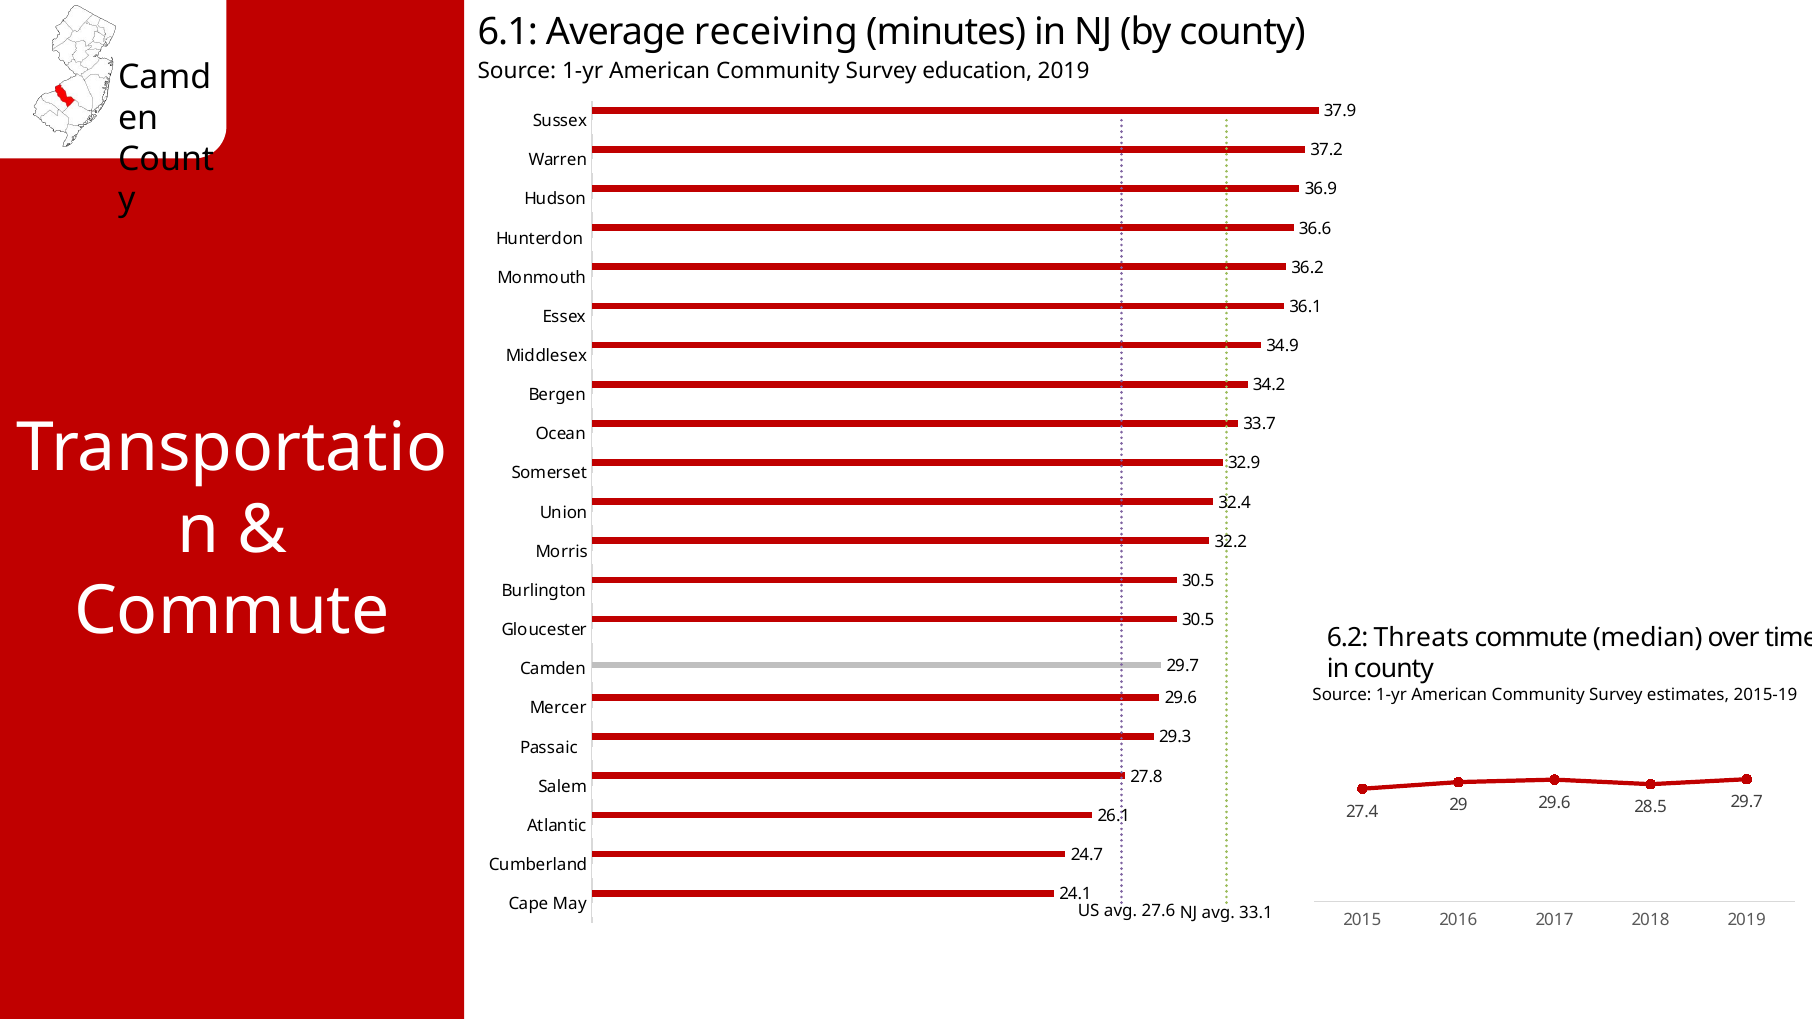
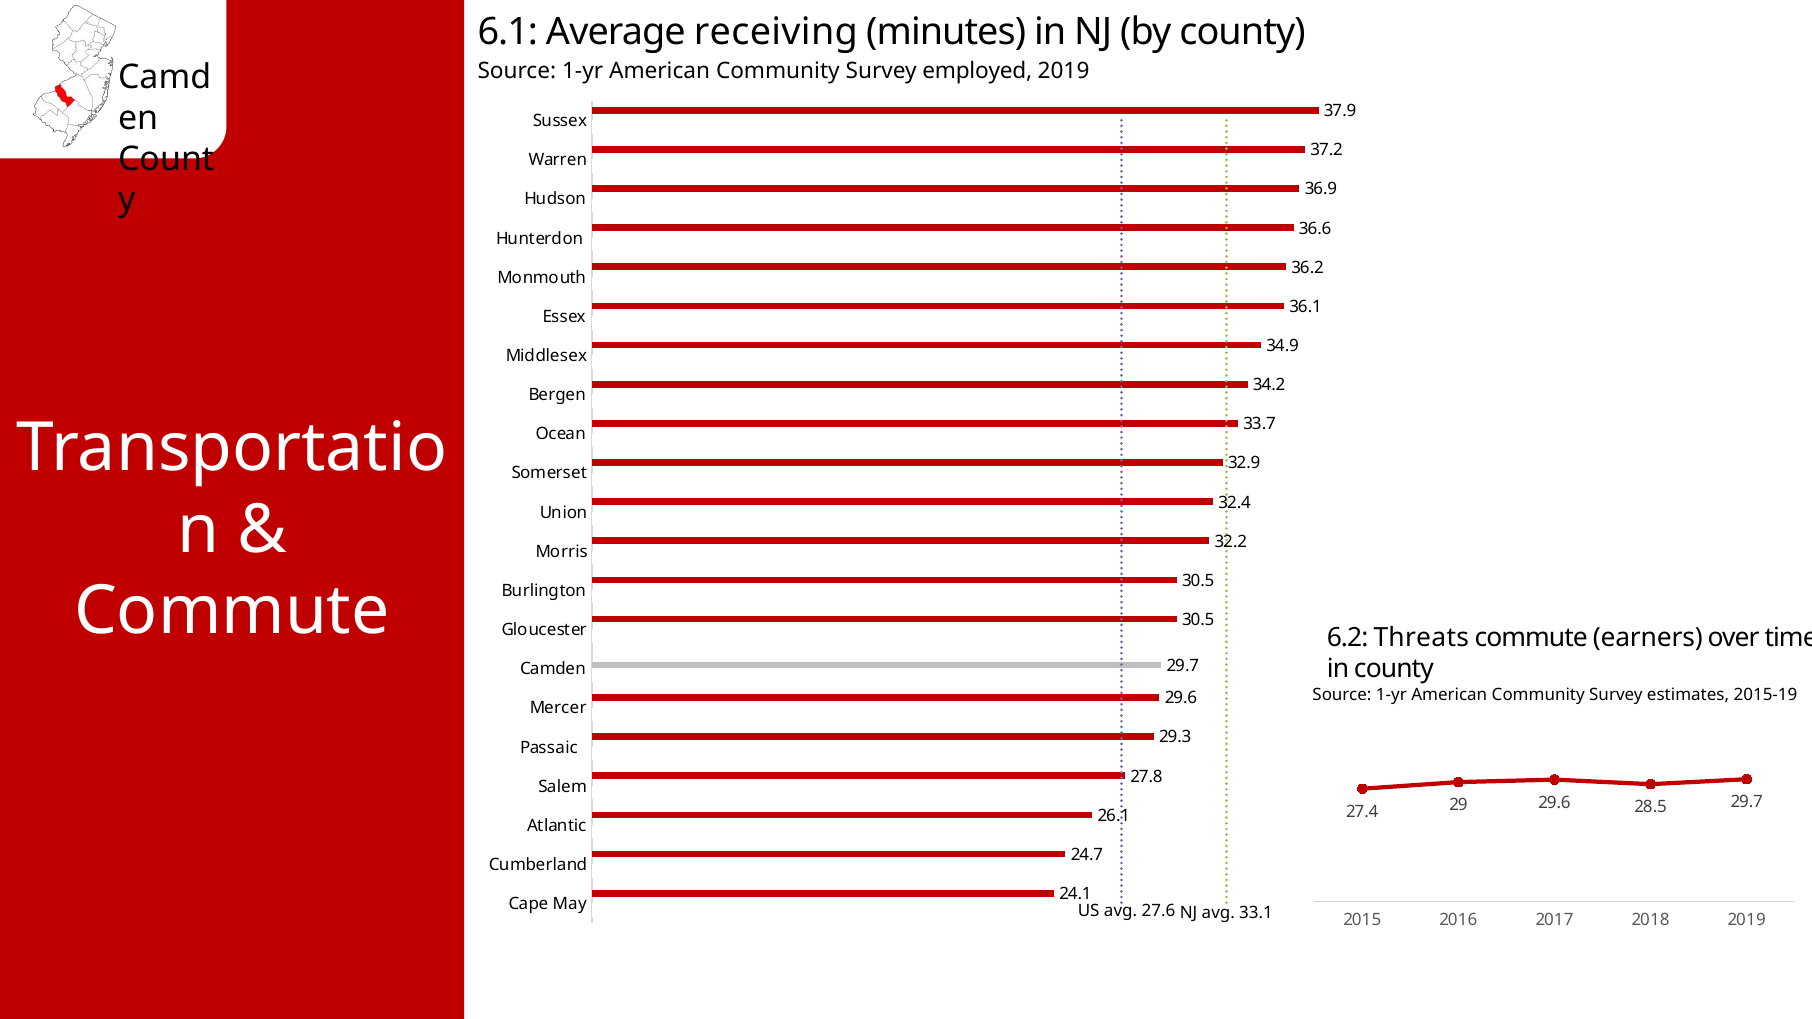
education: education -> employed
median: median -> earners
